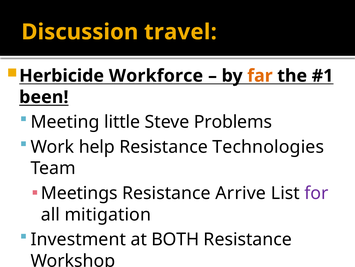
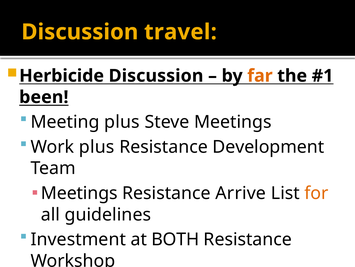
Herbicide Workforce: Workforce -> Discussion
Meeting little: little -> plus
Steve Problems: Problems -> Meetings
Work help: help -> plus
Technologies: Technologies -> Development
for colour: purple -> orange
mitigation: mitigation -> guidelines
